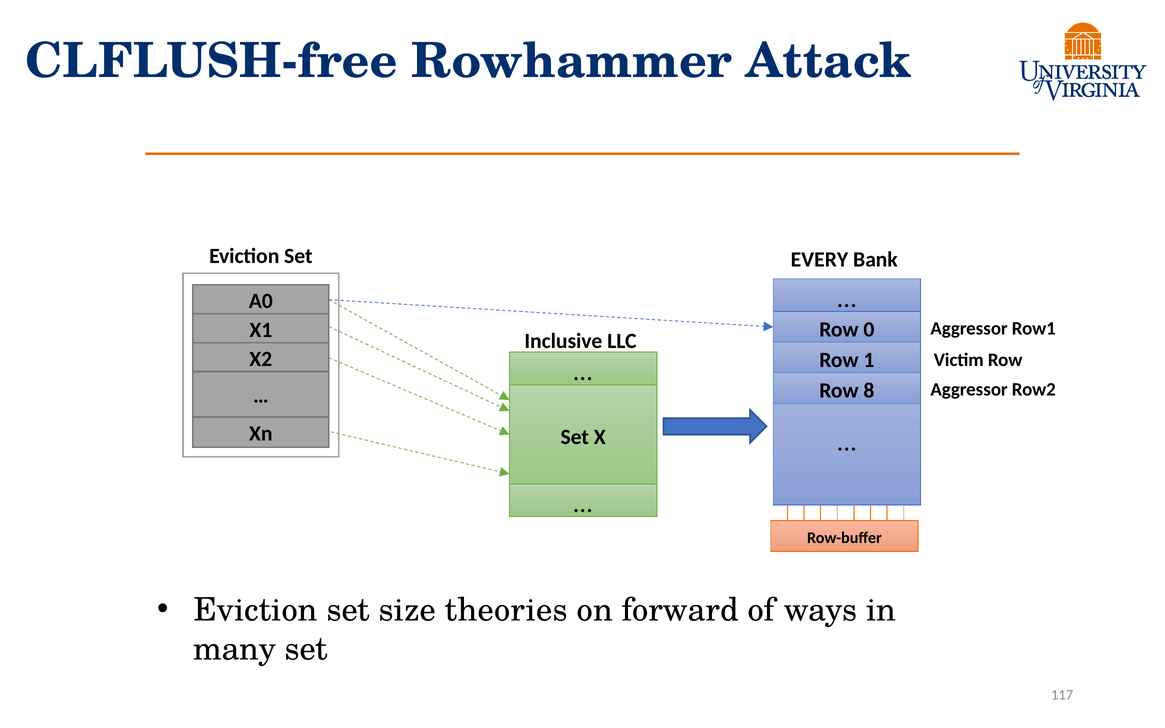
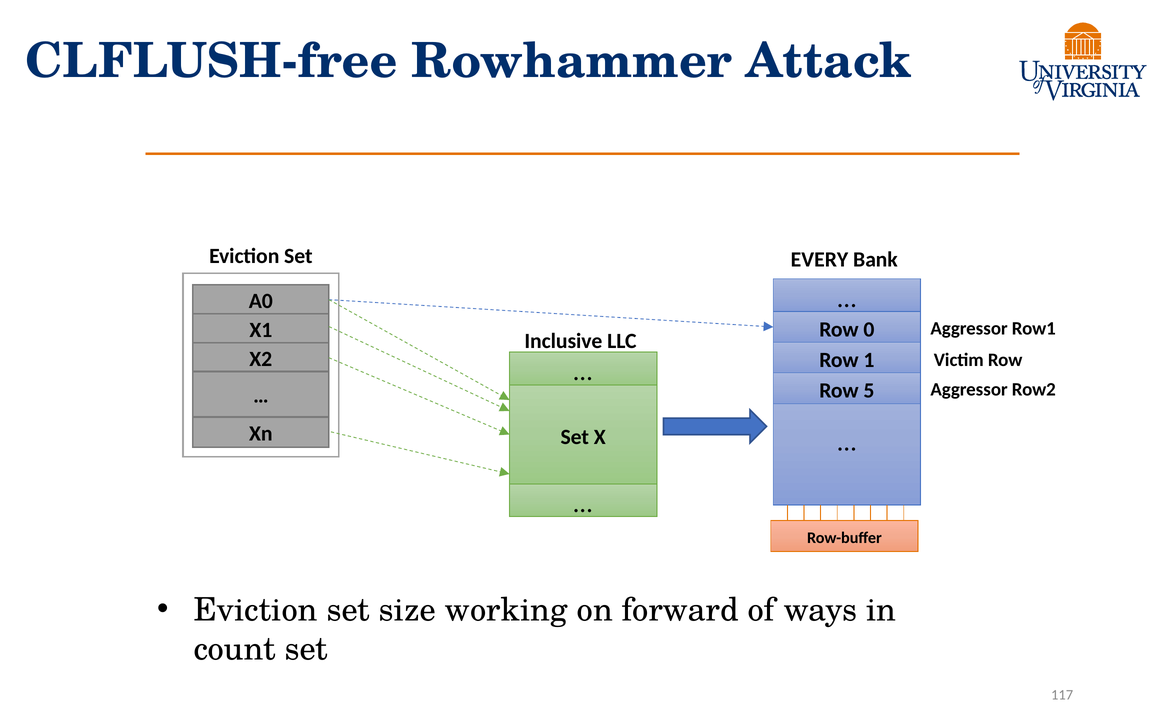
8: 8 -> 5
theories: theories -> working
many: many -> count
